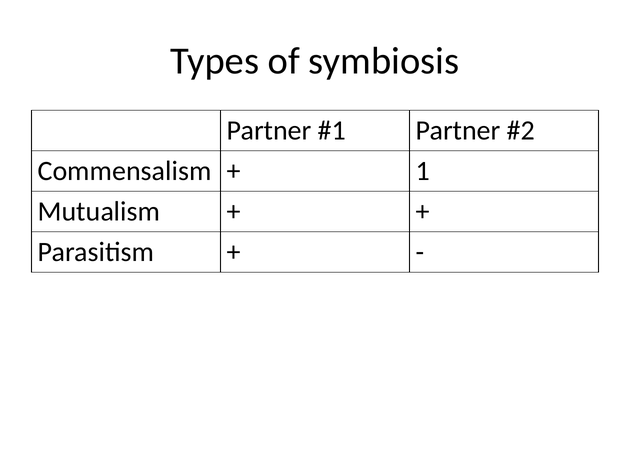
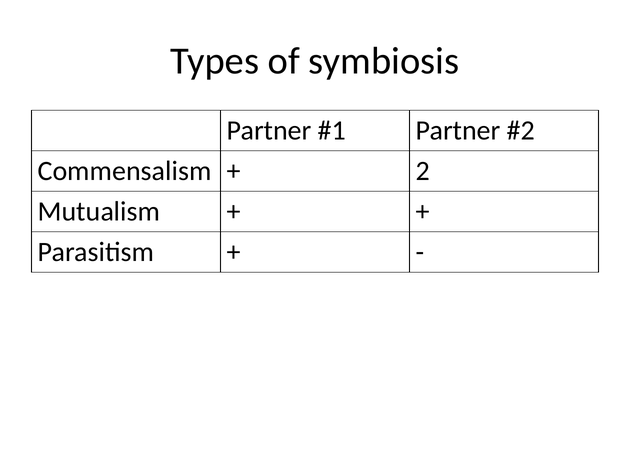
1: 1 -> 2
